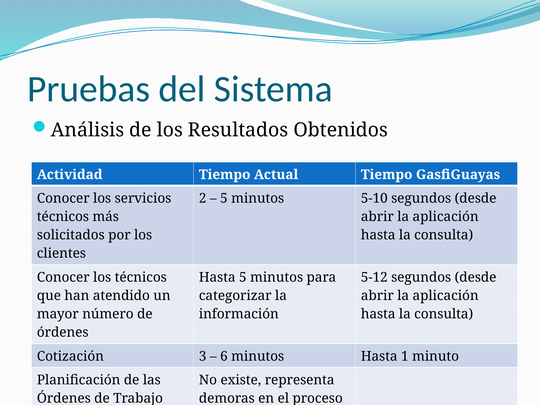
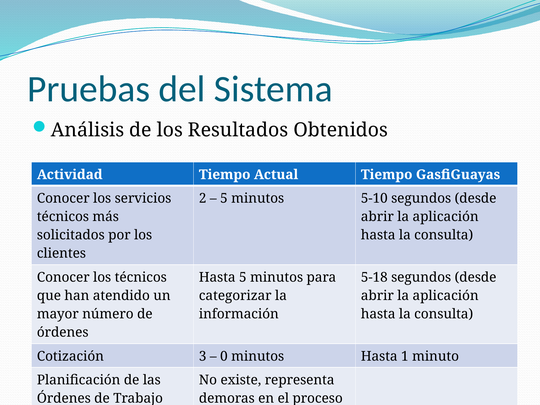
5-12: 5-12 -> 5-18
6: 6 -> 0
